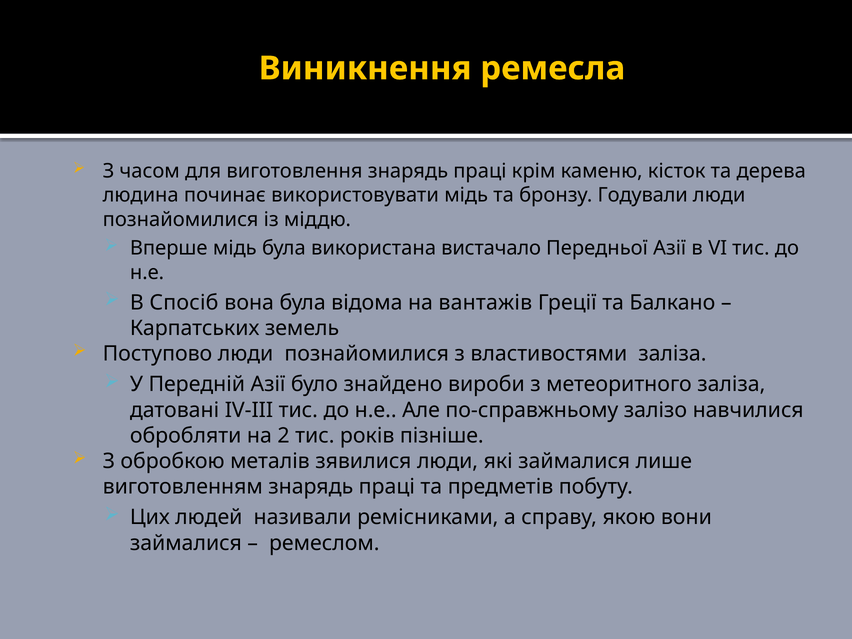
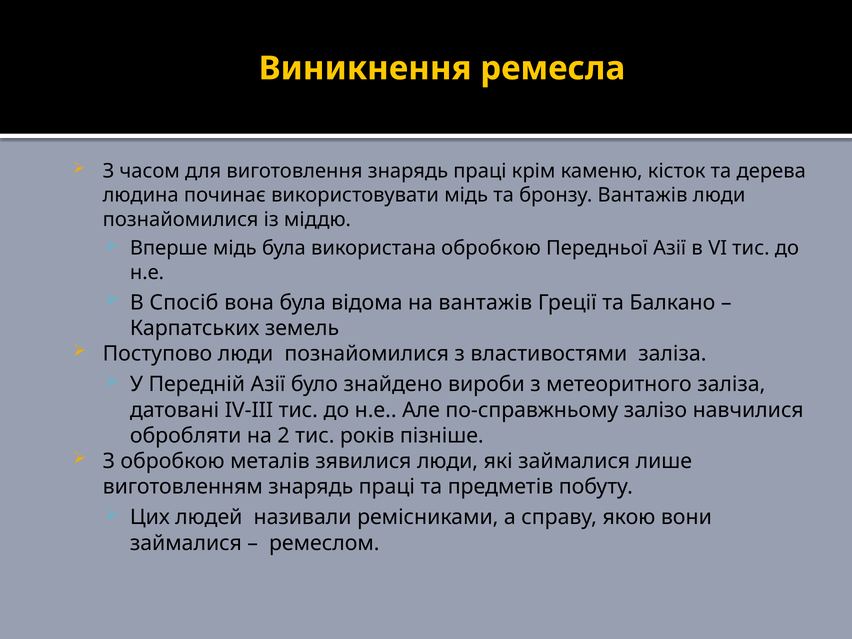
бронзу Годували: Годували -> Вантажів
використана вистачало: вистачало -> обробкою
